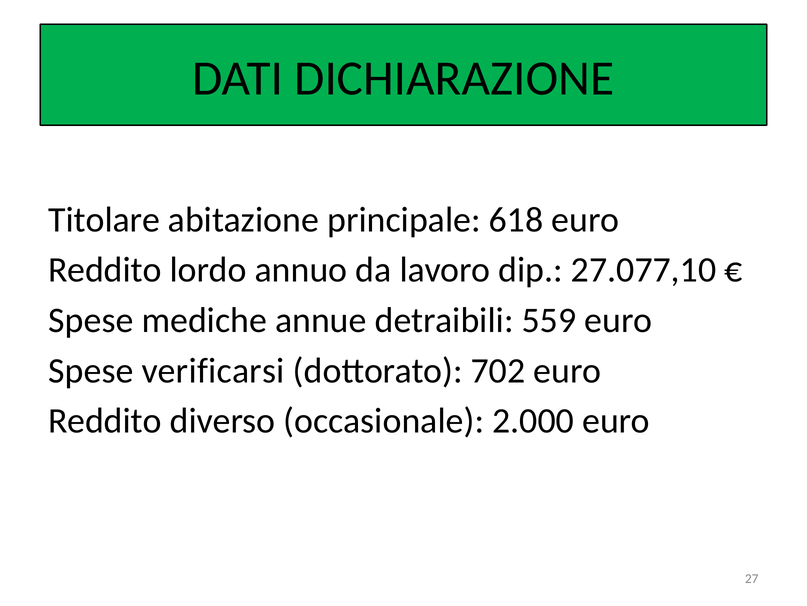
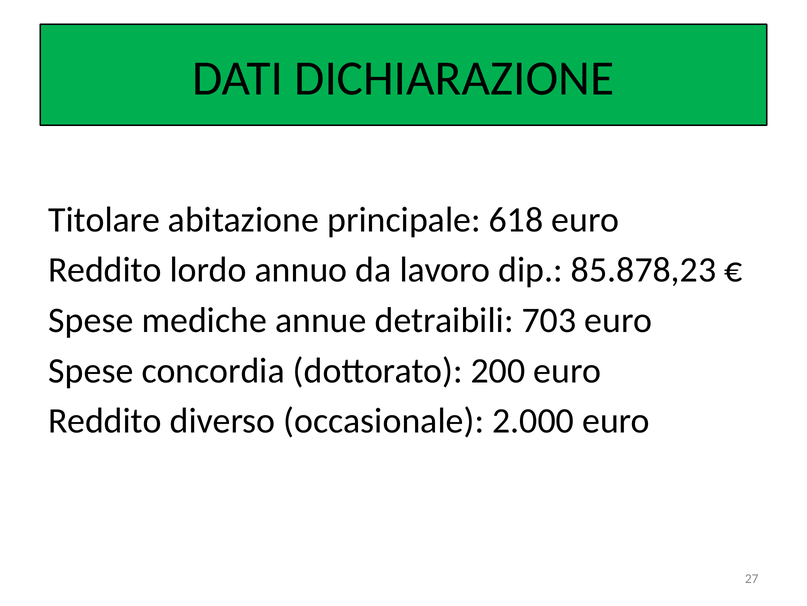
27.077,10: 27.077,10 -> 85.878,23
559: 559 -> 703
verificarsi: verificarsi -> concordia
702: 702 -> 200
